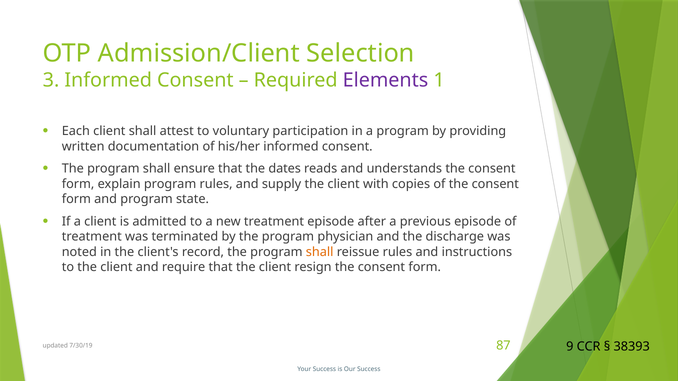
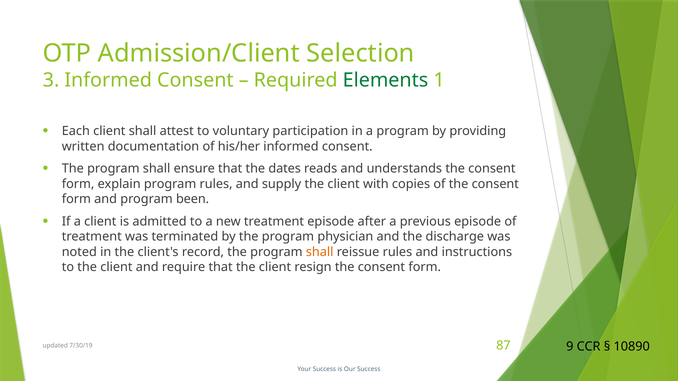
Elements colour: purple -> green
state: state -> been
38393: 38393 -> 10890
